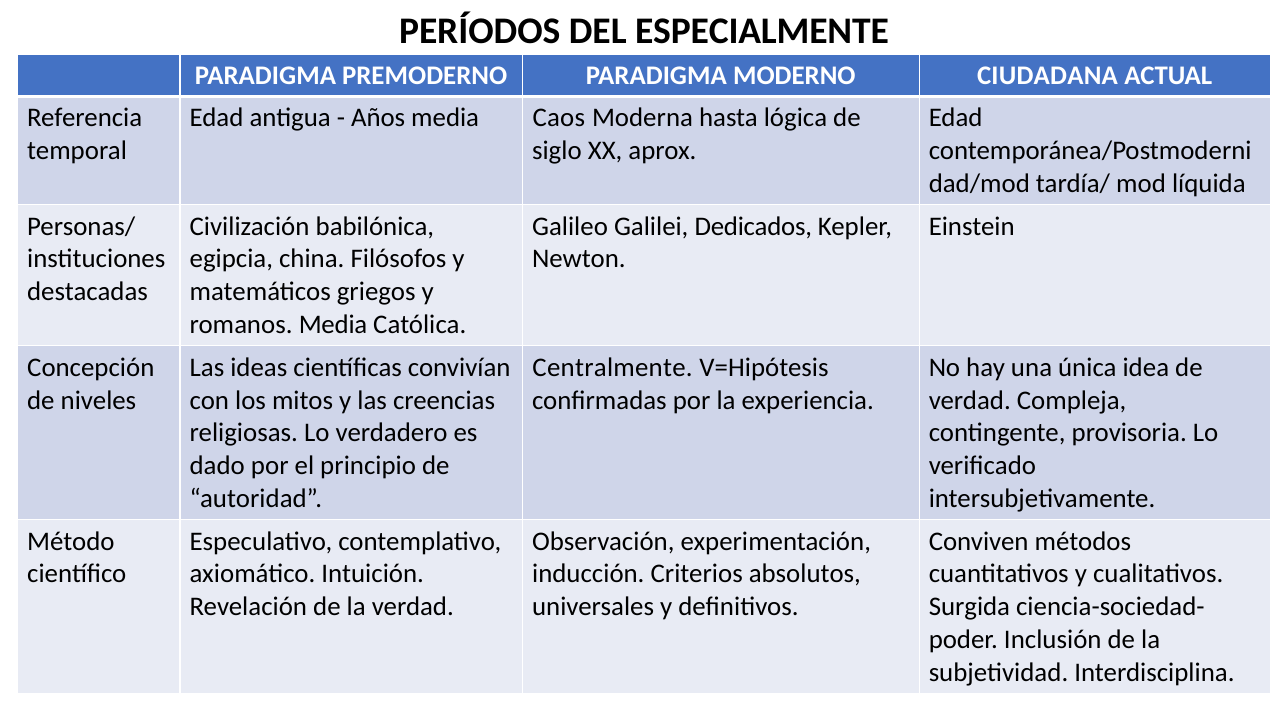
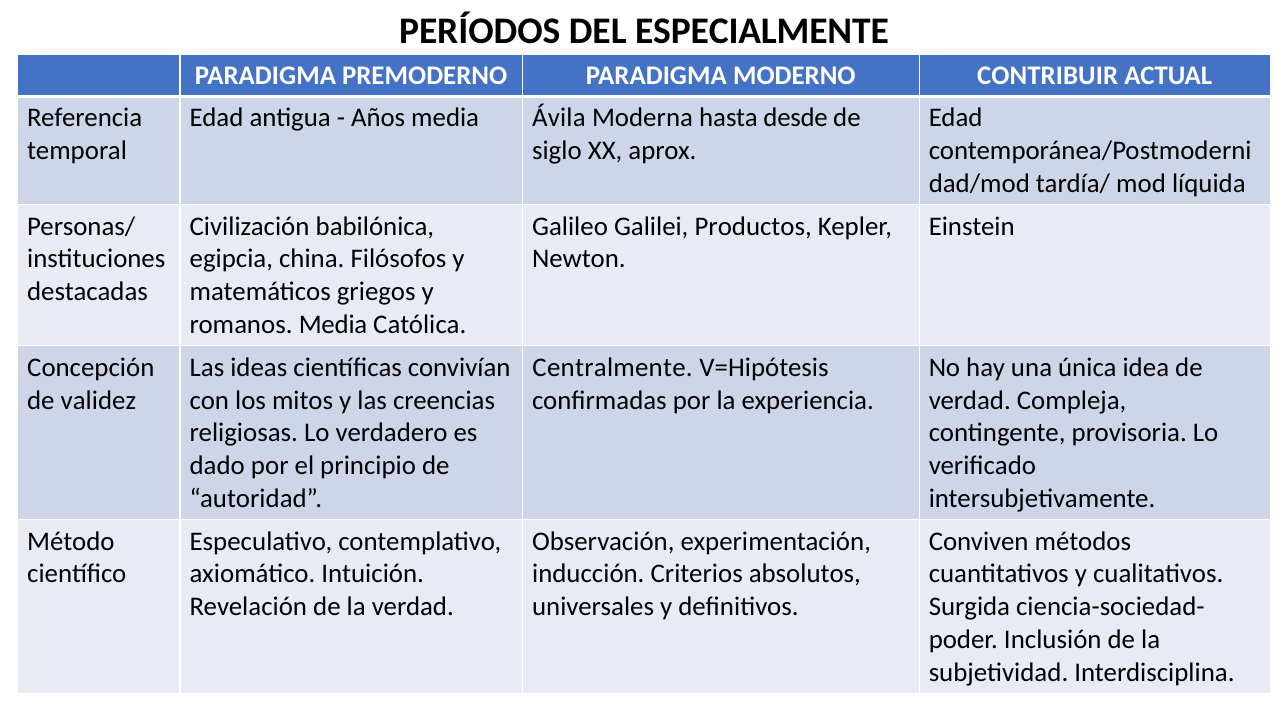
CIUDADANA: CIUDADANA -> CONTRIBUIR
Caos: Caos -> Ávila
lógica: lógica -> desde
Dedicados: Dedicados -> Productos
niveles: niveles -> validez
